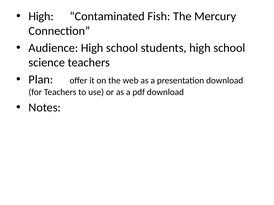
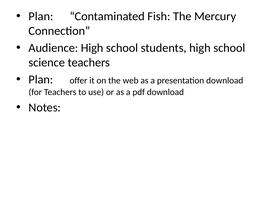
High at (41, 16): High -> Plan
